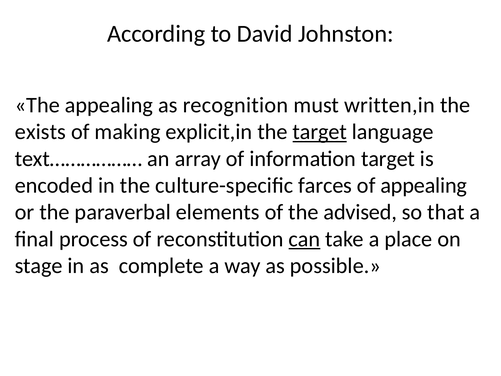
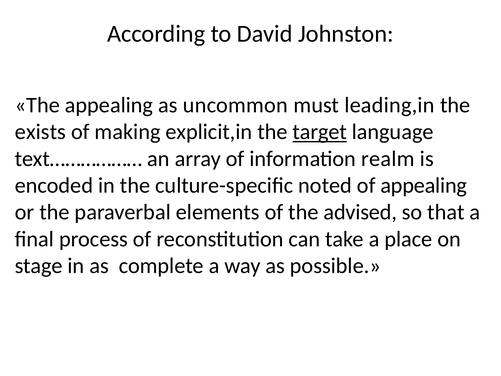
recognition: recognition -> uncommon
written,in: written,in -> leading,in
information target: target -> realm
farces: farces -> noted
can underline: present -> none
